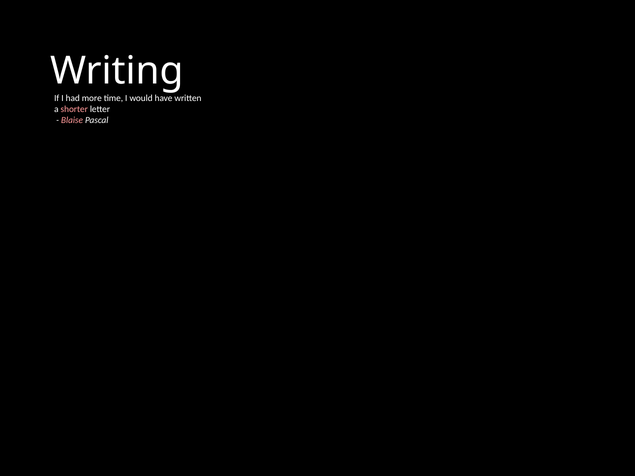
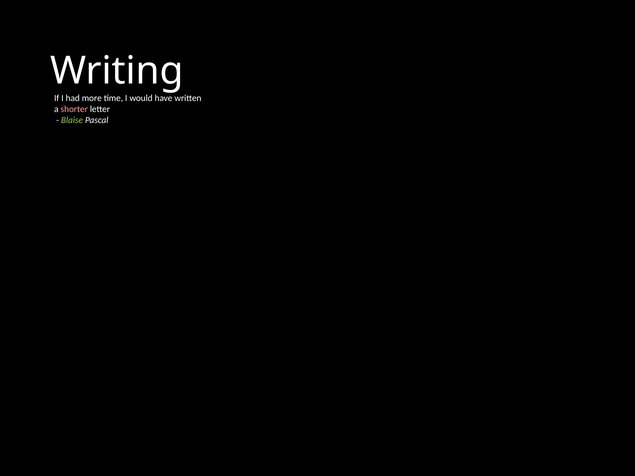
Blaise colour: pink -> light green
